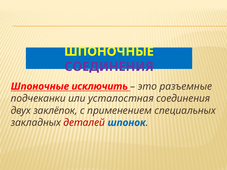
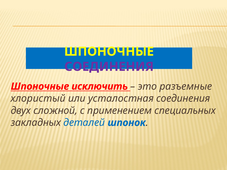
подчеканки: подчеканки -> хлористый
заклёпок: заклёпок -> сложной
деталей colour: red -> blue
